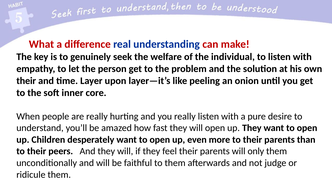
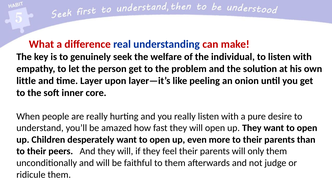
their at (26, 81): their -> little
